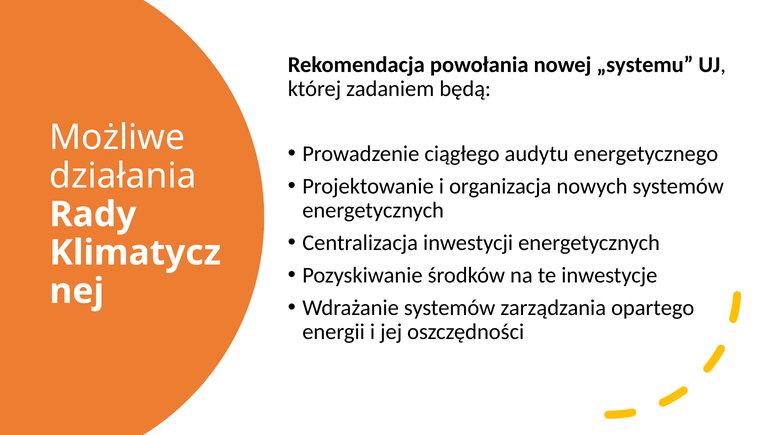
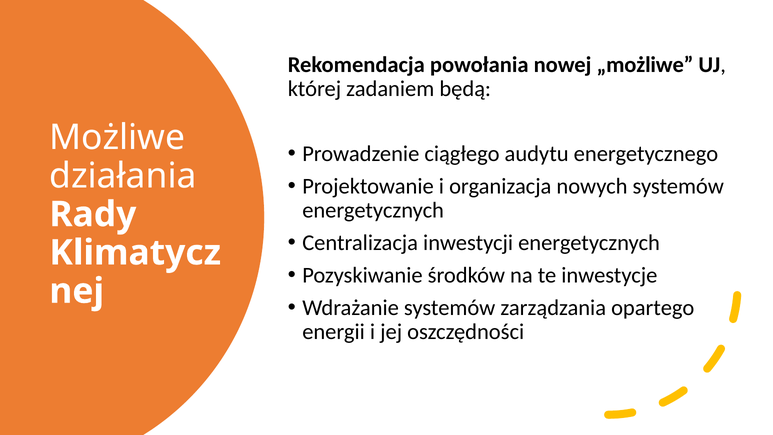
„systemu: „systemu -> „możliwe
